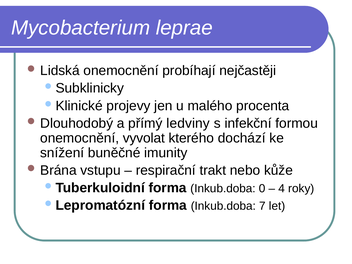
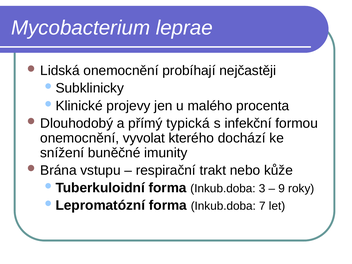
ledviny: ledviny -> typická
0: 0 -> 3
4: 4 -> 9
